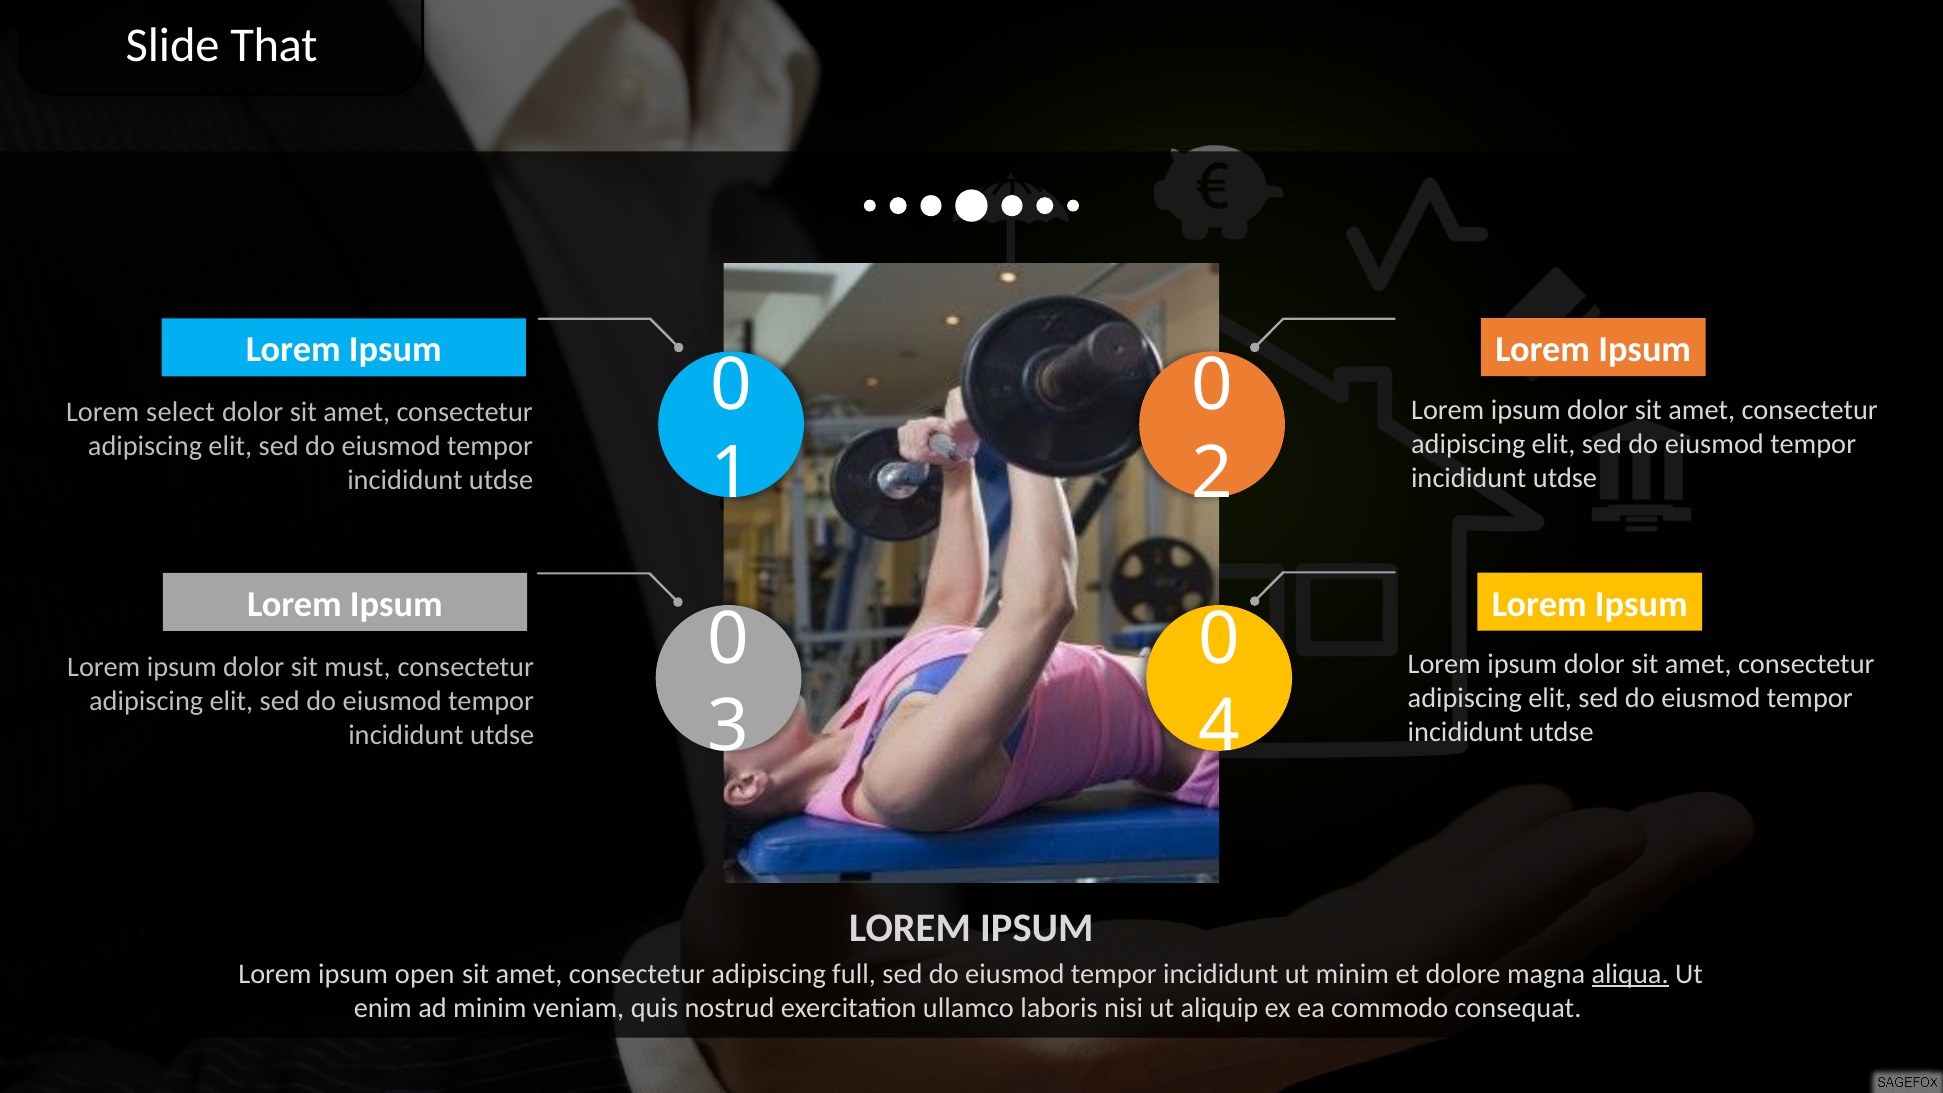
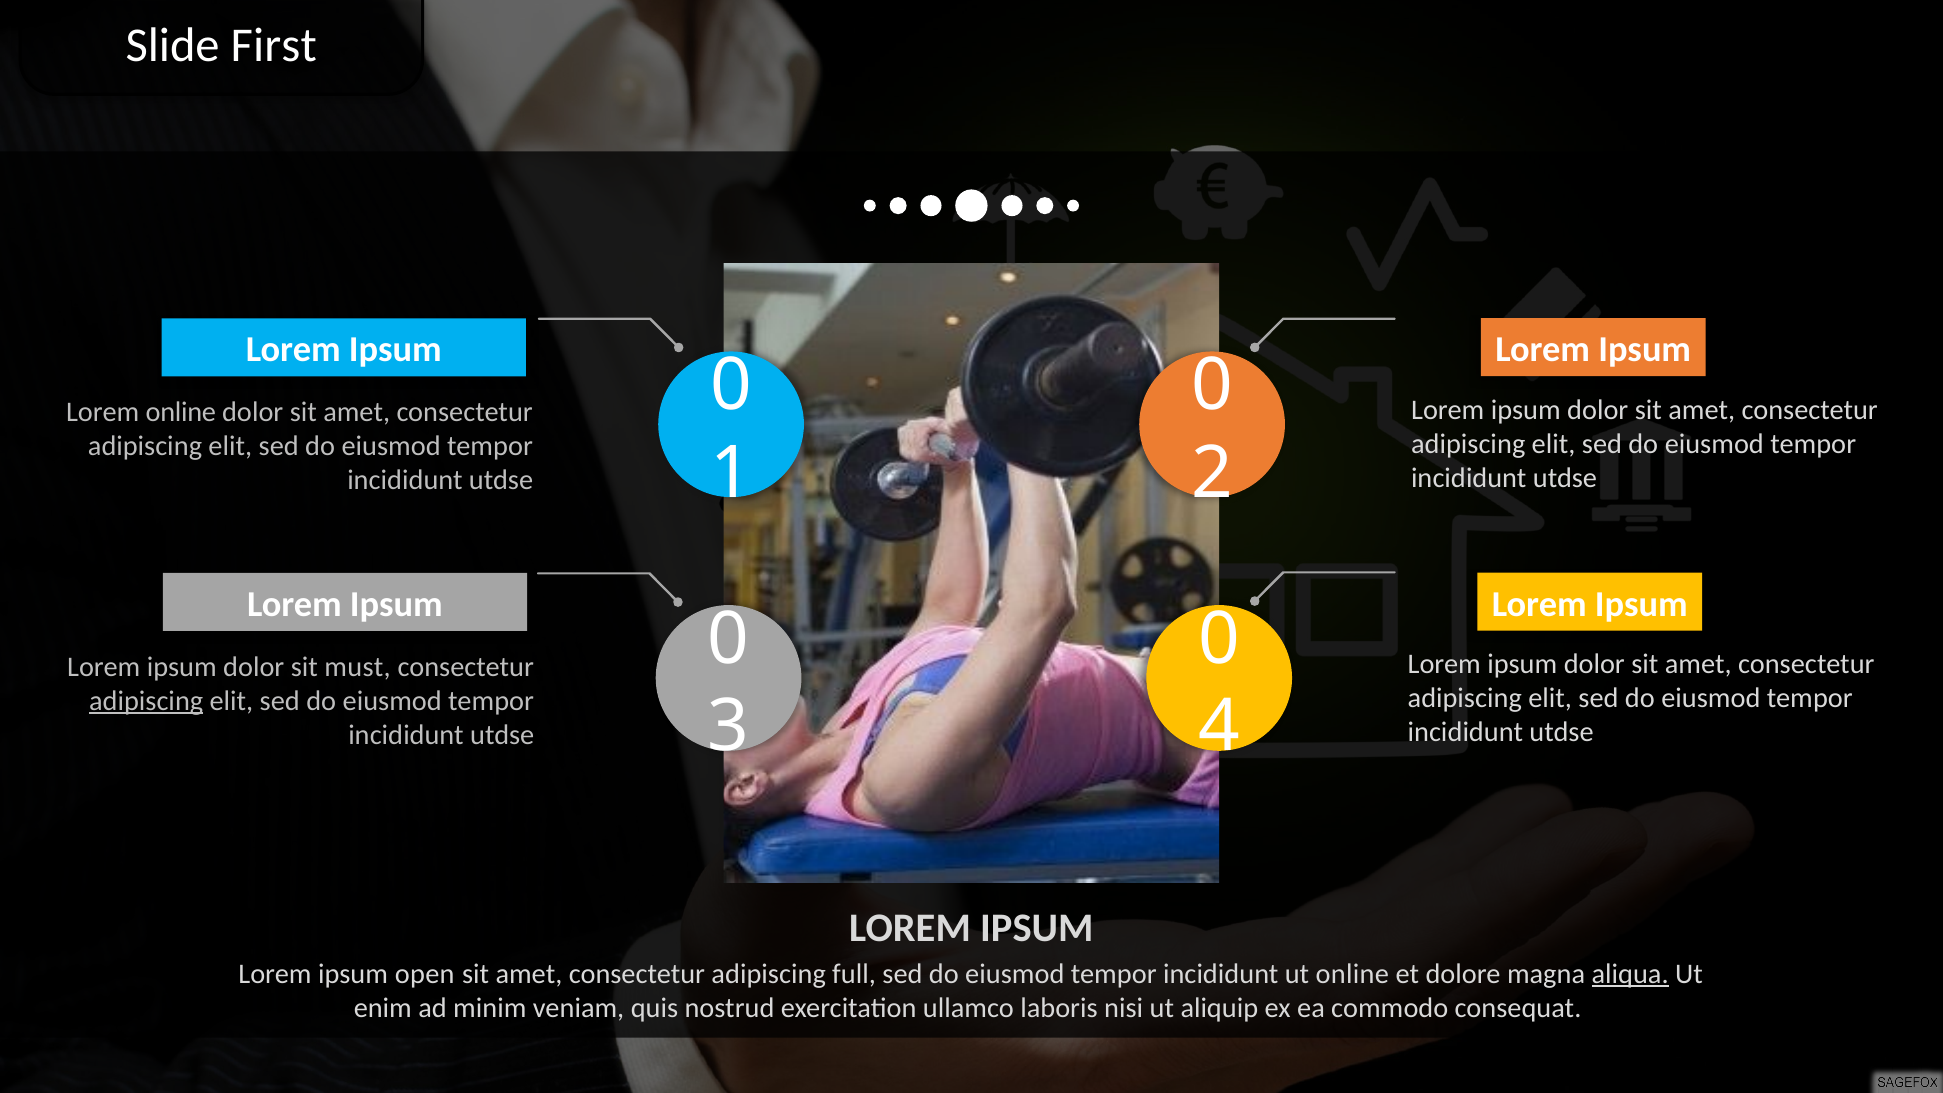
That: That -> First
Lorem select: select -> online
adipiscing at (146, 701) underline: none -> present
ut minim: minim -> online
